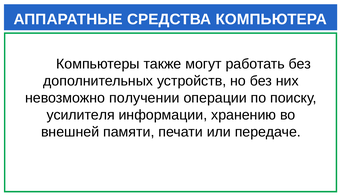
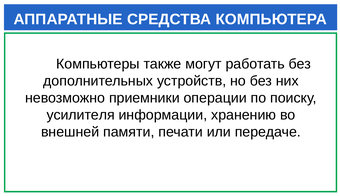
получении: получении -> приемники
